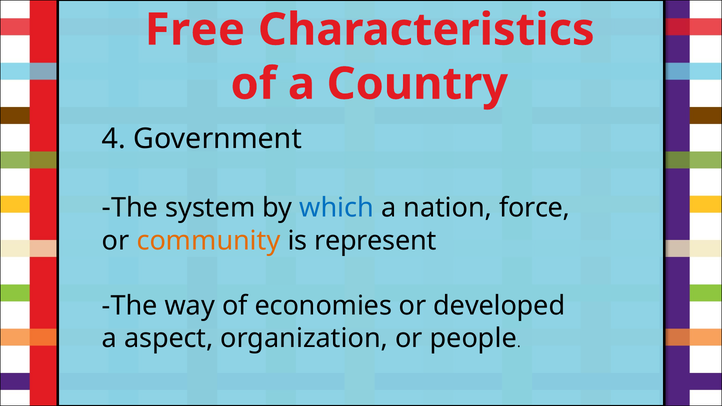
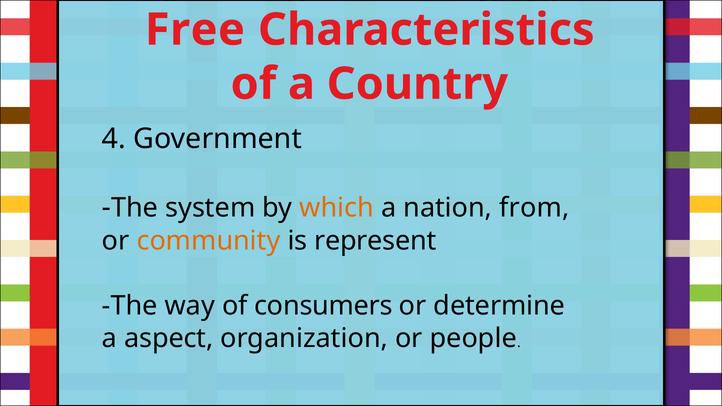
which colour: blue -> orange
force: force -> from
economies: economies -> consumers
developed: developed -> determine
